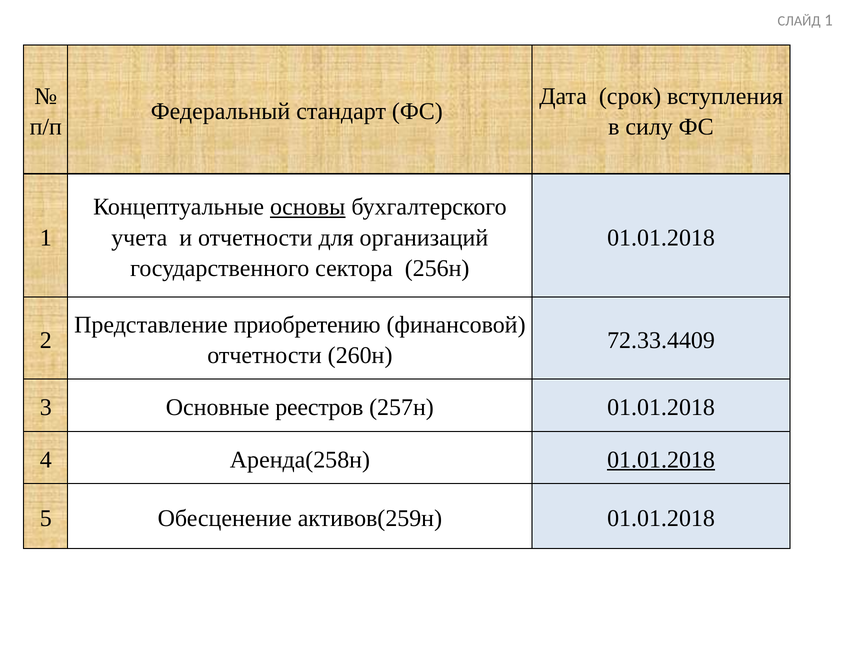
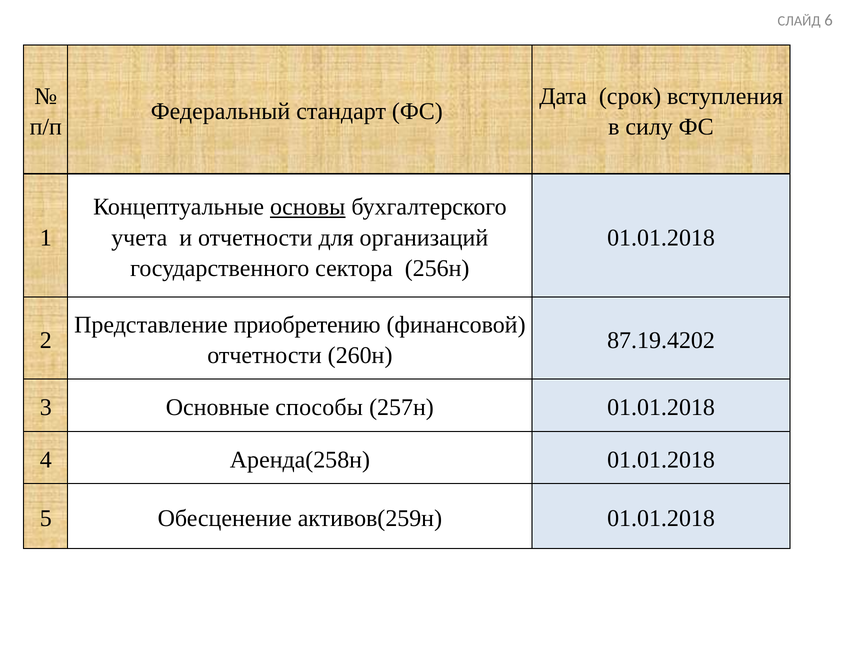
СЛАЙД 1: 1 -> 6
72.33.4409: 72.33.4409 -> 87.19.4202
реестров: реестров -> способы
01.01.2018 at (661, 459) underline: present -> none
